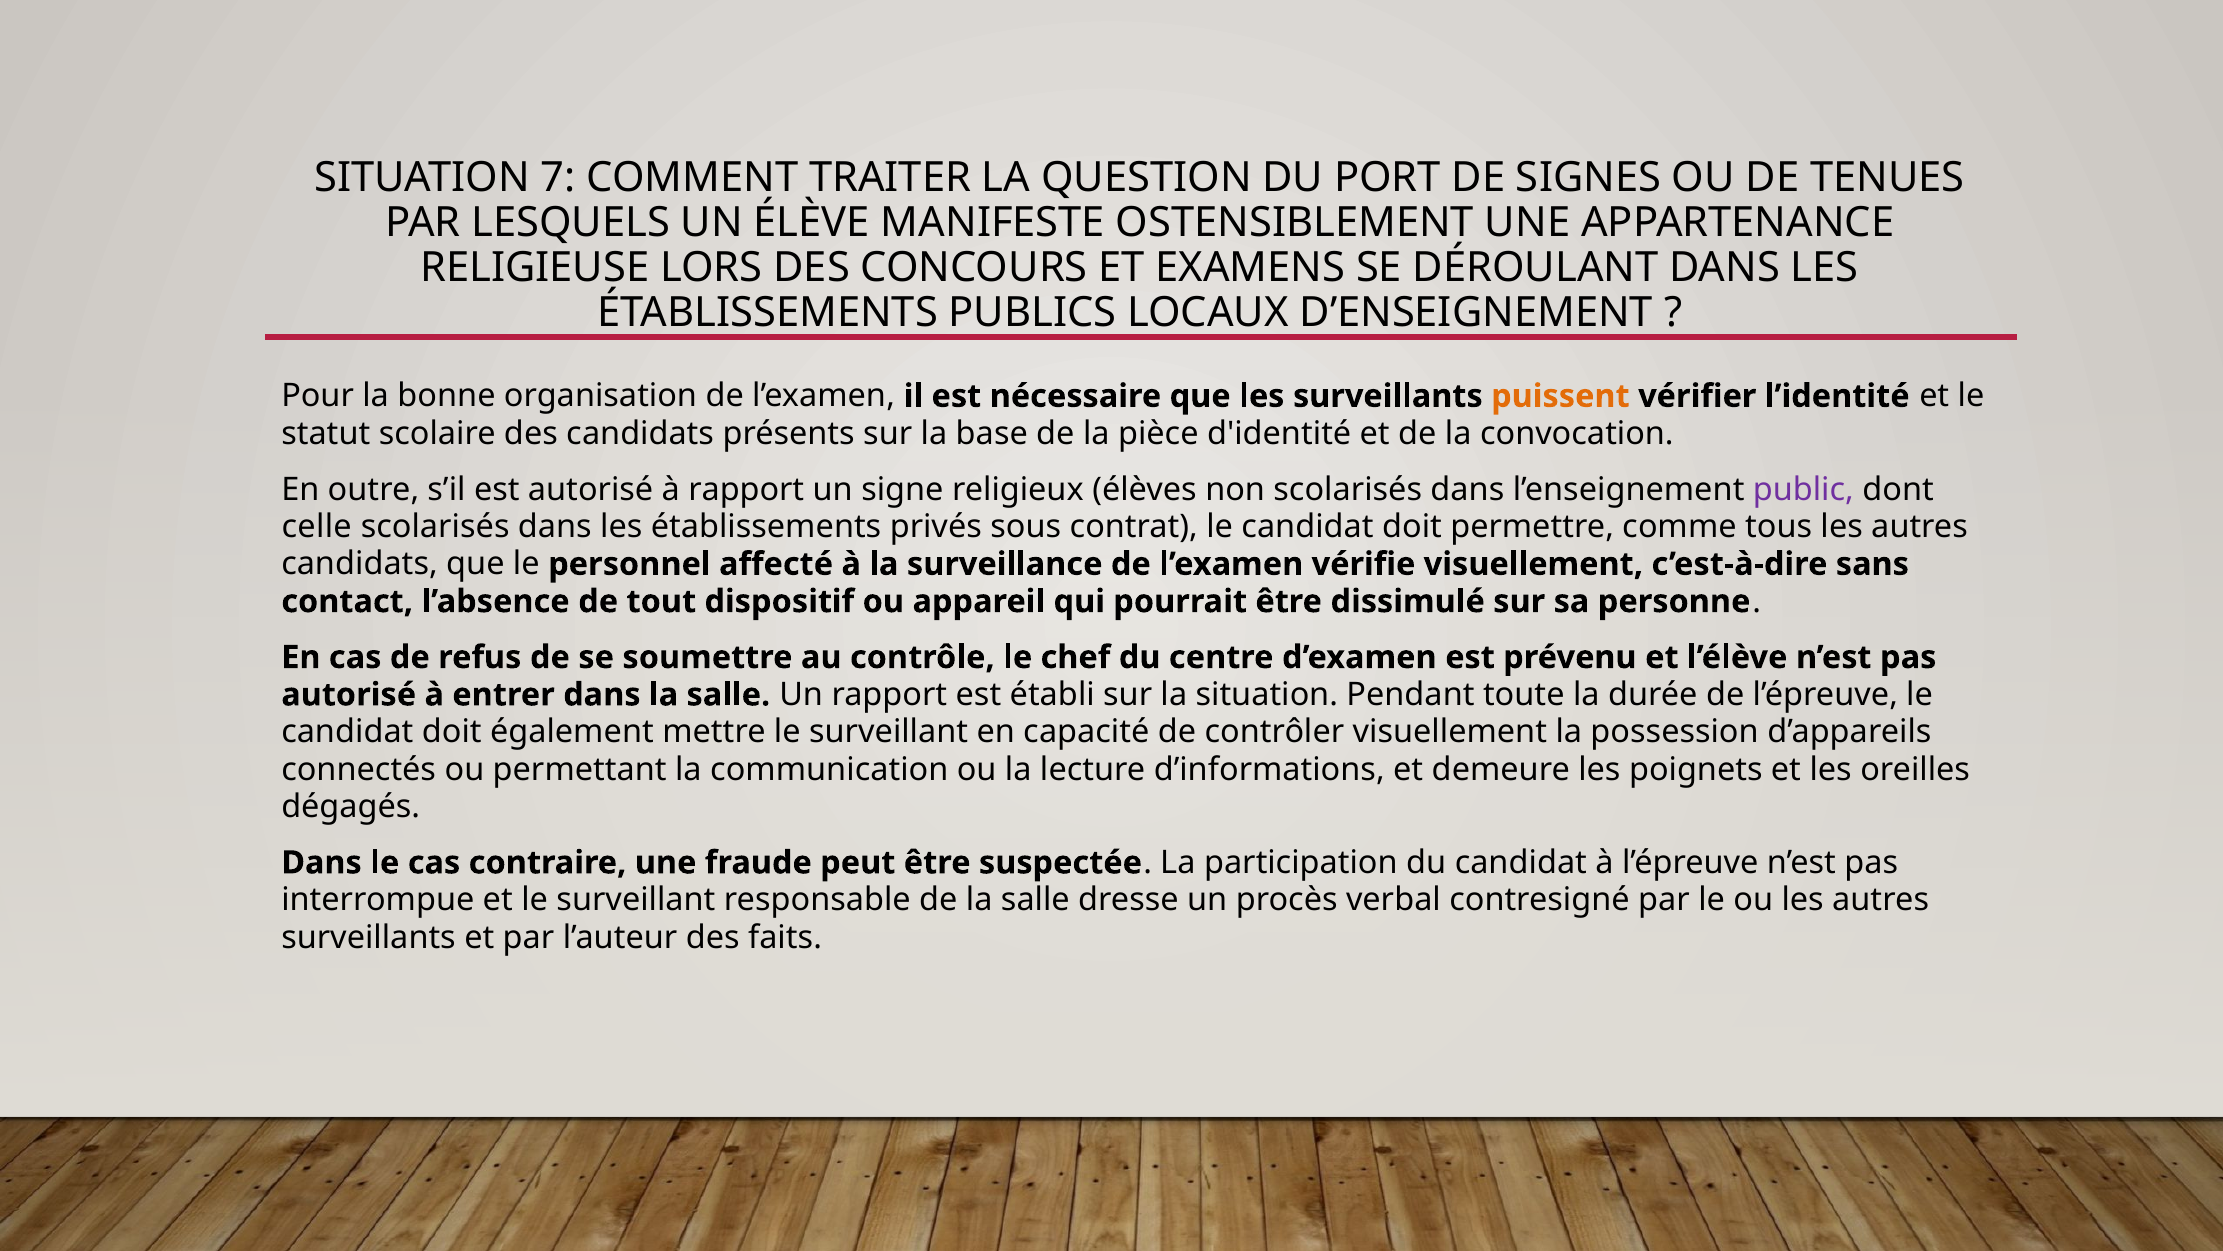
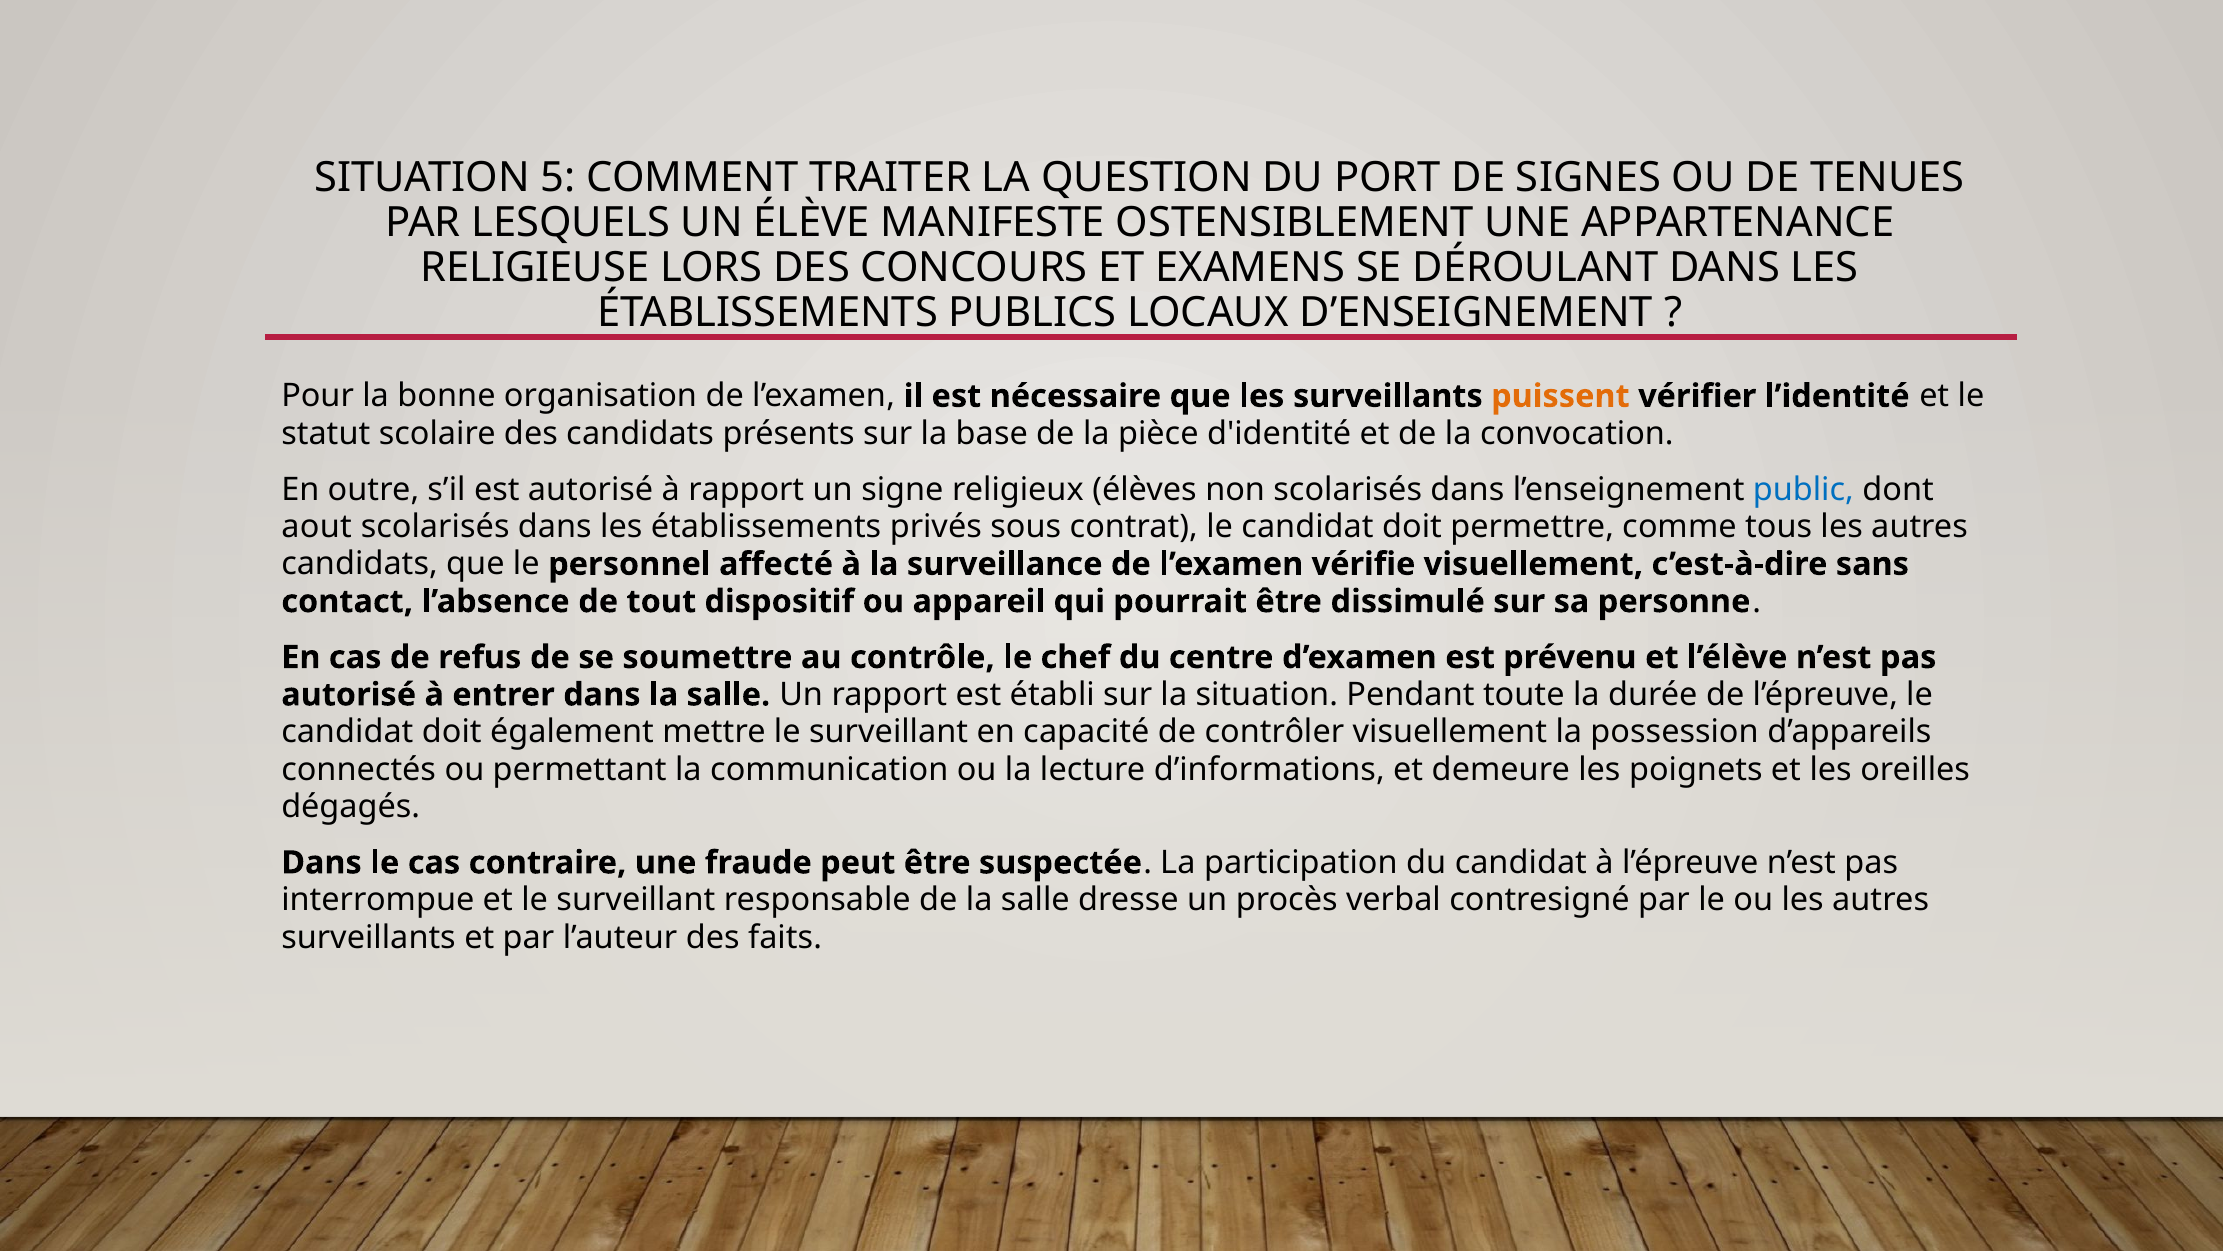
7: 7 -> 5
public colour: purple -> blue
celle: celle -> aout
